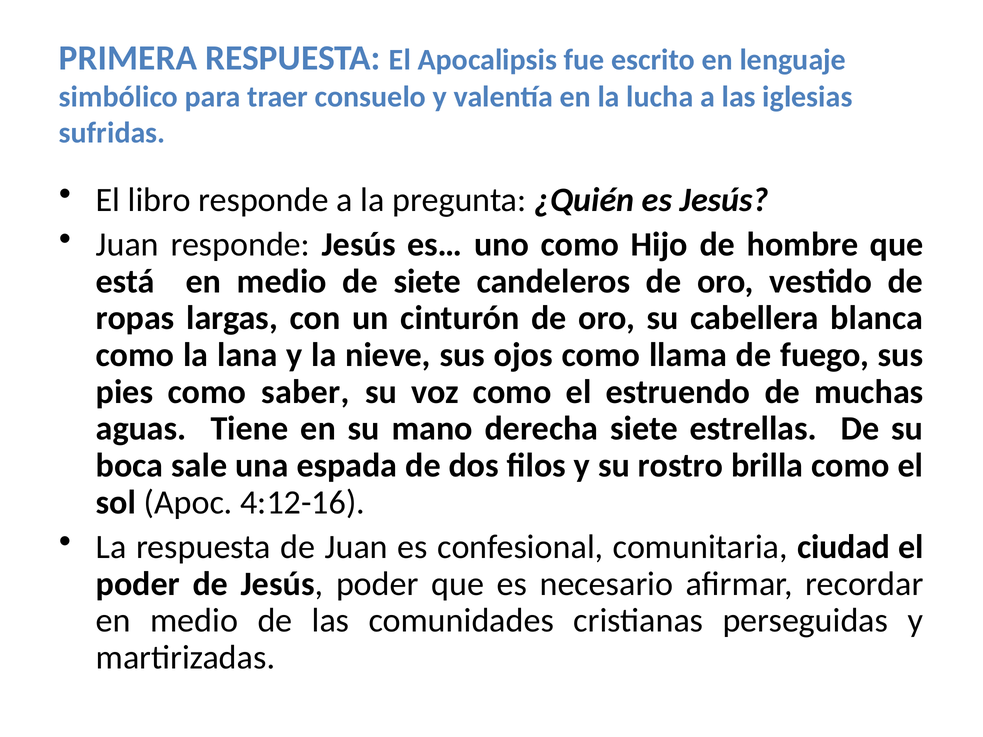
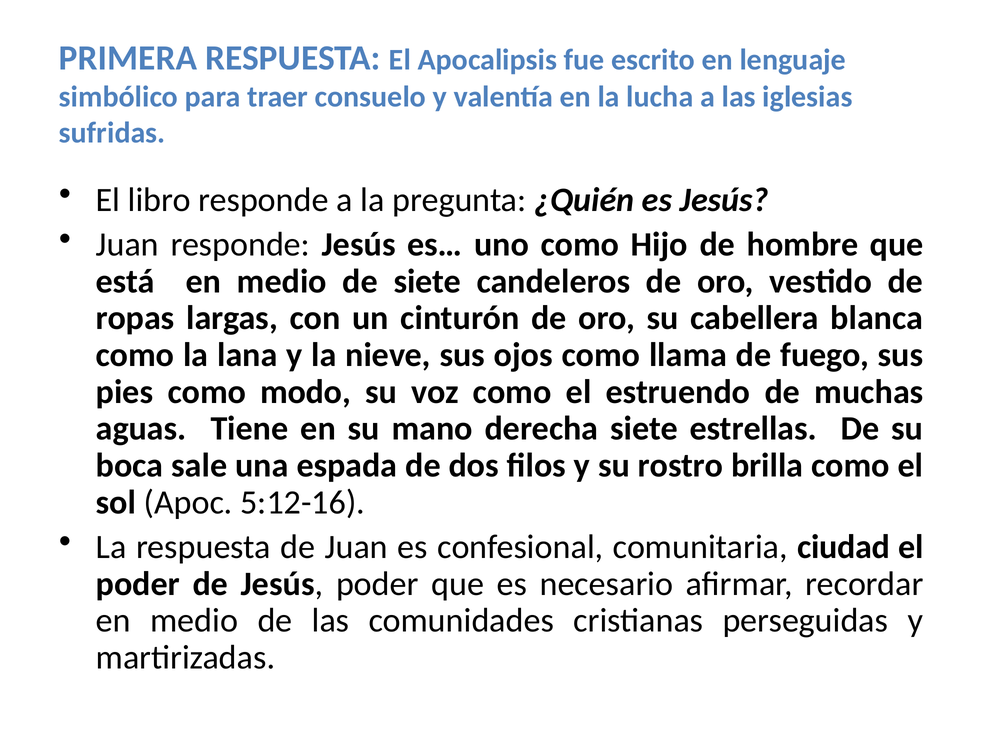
saber: saber -> modo
4:12-16: 4:12-16 -> 5:12-16
